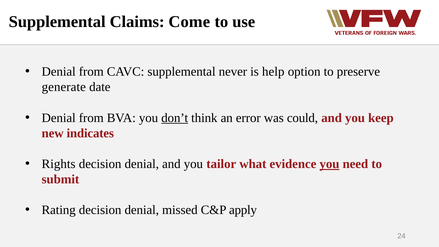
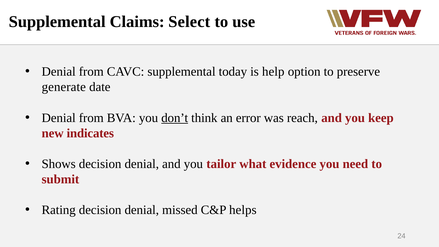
Come: Come -> Select
never: never -> today
could: could -> reach
Rights: Rights -> Shows
you at (329, 164) underline: present -> none
apply: apply -> helps
